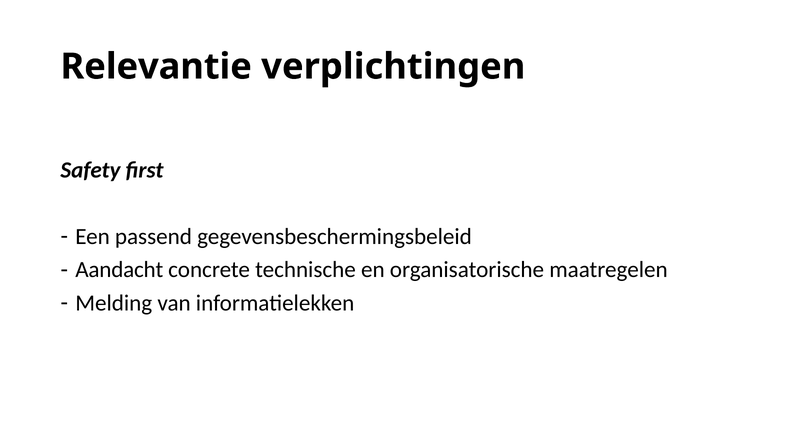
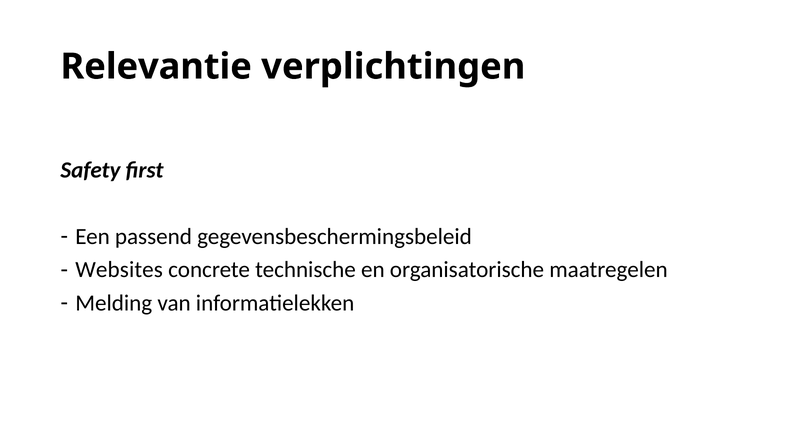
Aandacht: Aandacht -> Websites
